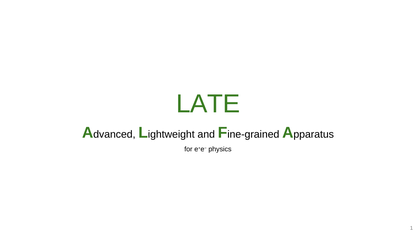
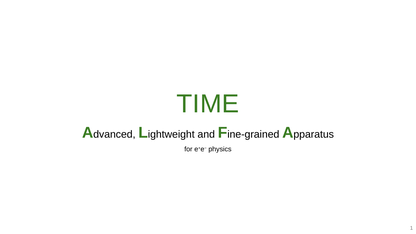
LATE: LATE -> TIME
